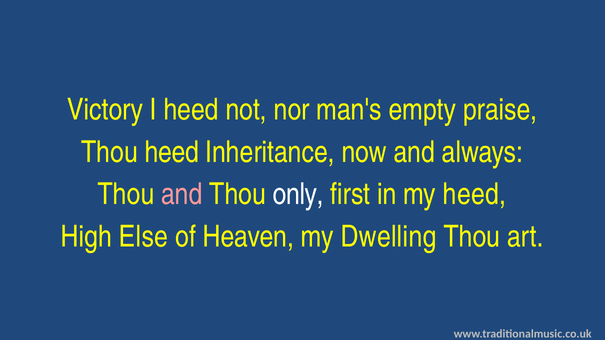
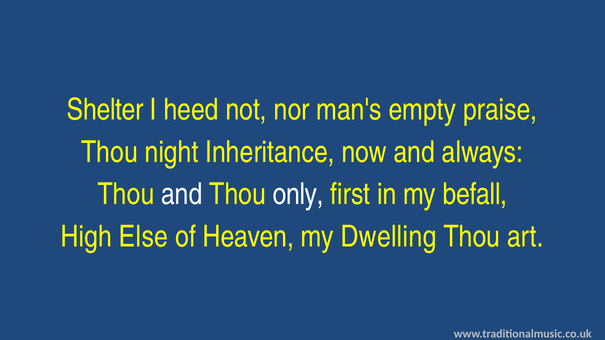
Victory: Victory -> Shelter
Thou heed: heed -> night
and at (182, 195) colour: pink -> white
my heed: heed -> befall
